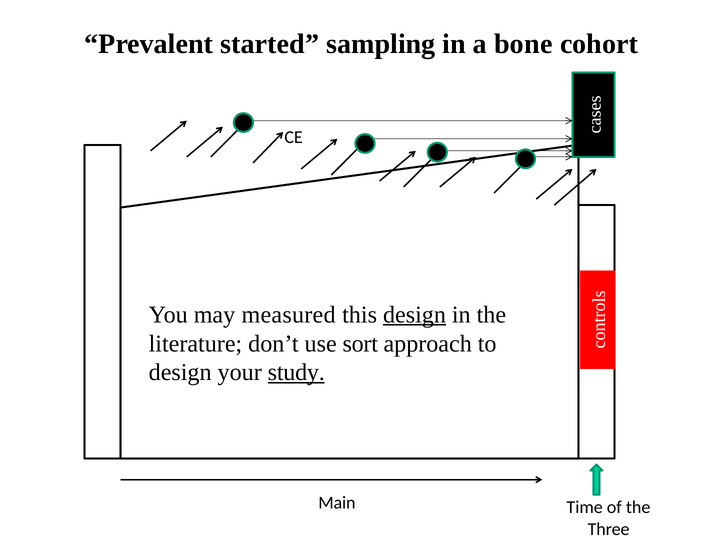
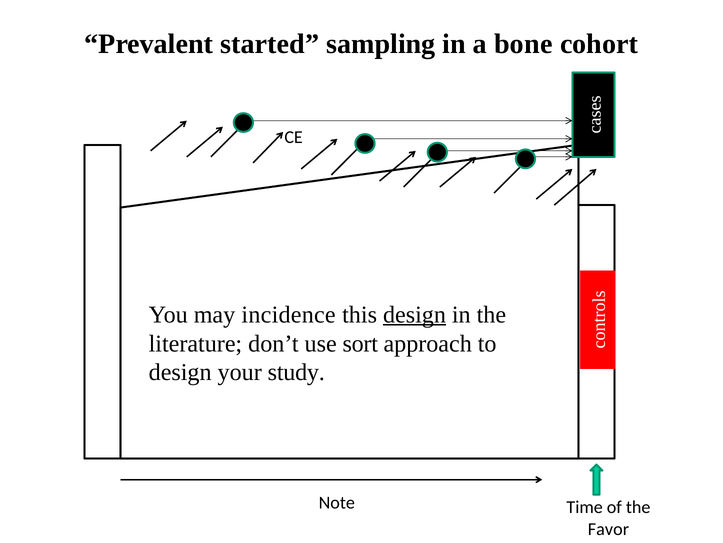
measured: measured -> incidence
study underline: present -> none
Main: Main -> Note
Three: Three -> Favor
